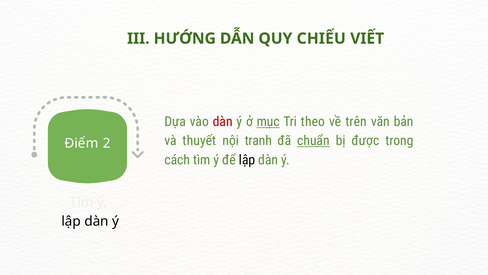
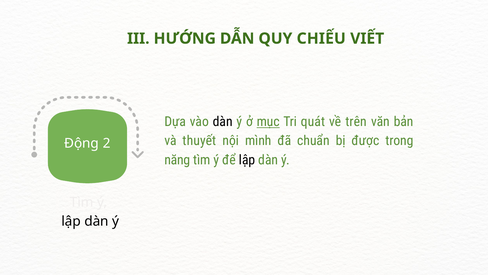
dàn at (223, 122) colour: red -> black
theo: theo -> quát
tranh: tranh -> mình
chuẩn underline: present -> none
Điểm: Điểm -> Động
cách: cách -> năng
